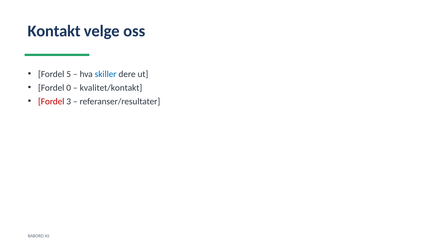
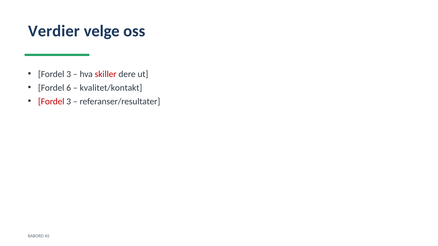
Kontakt: Kontakt -> Verdier
5 at (69, 74): 5 -> 3
skiller colour: blue -> red
0: 0 -> 6
